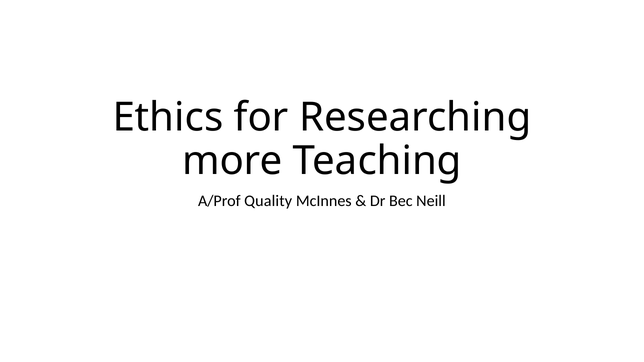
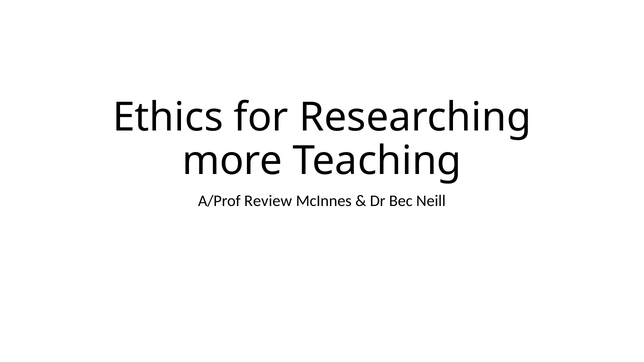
Quality: Quality -> Review
